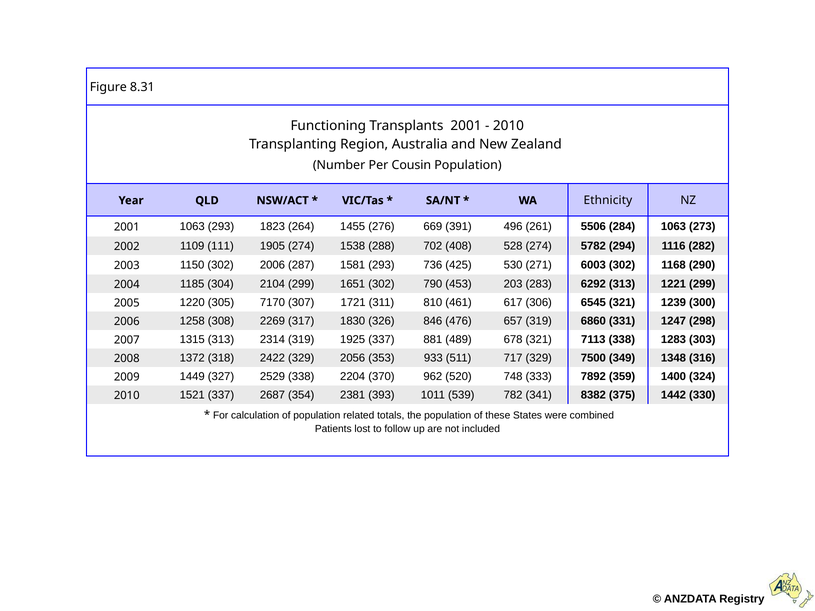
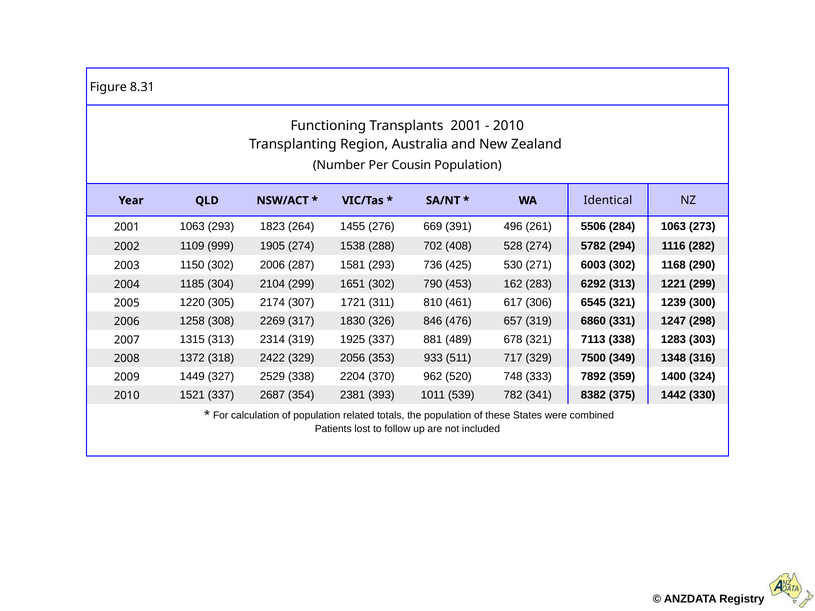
Ethnicity: Ethnicity -> Identical
111: 111 -> 999
203: 203 -> 162
7170: 7170 -> 2174
